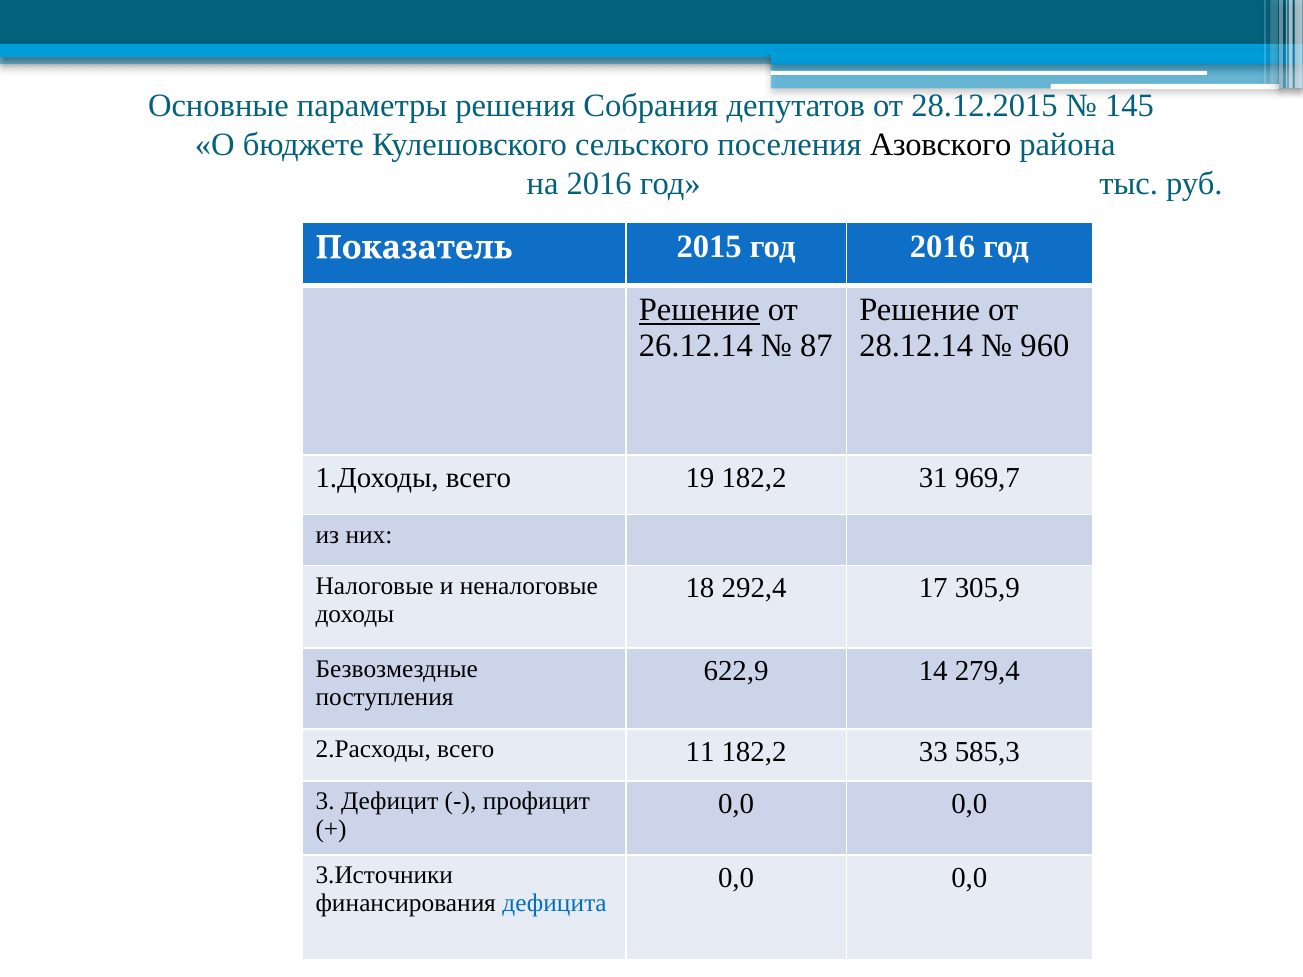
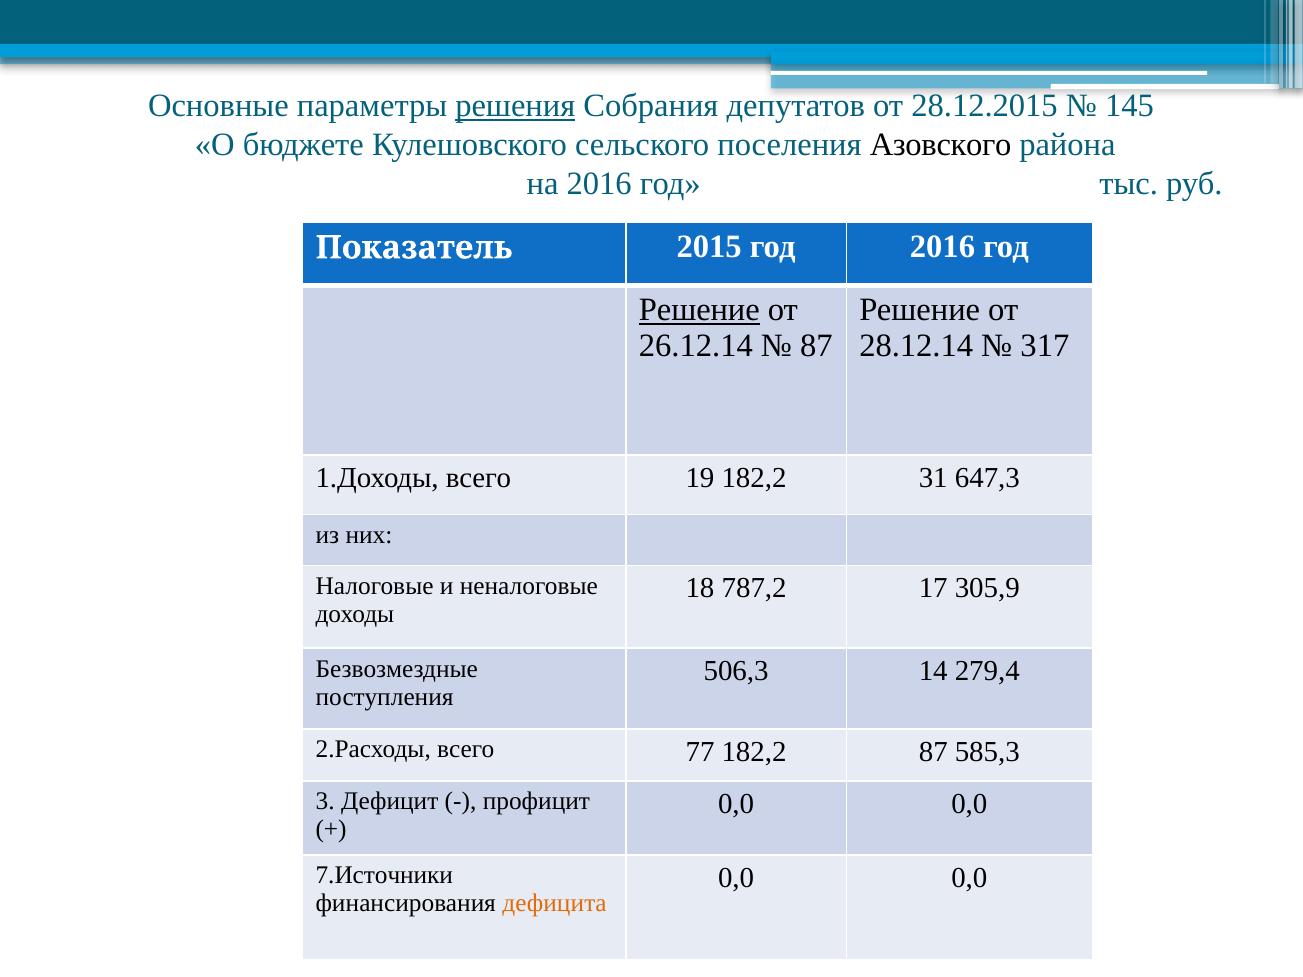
решения underline: none -> present
960: 960 -> 317
969,7: 969,7 -> 647,3
292,4: 292,4 -> 787,2
622,9: 622,9 -> 506,3
11: 11 -> 77
182,2 33: 33 -> 87
3.Источники: 3.Источники -> 7.Источники
дефицита colour: blue -> orange
